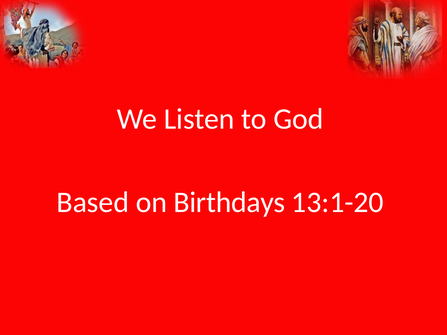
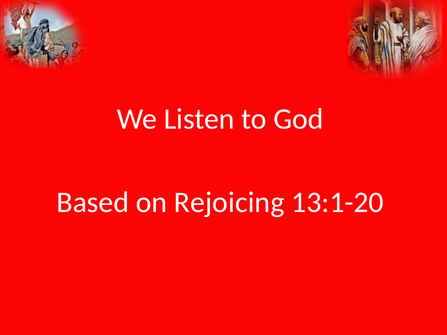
Birthdays: Birthdays -> Rejoicing
